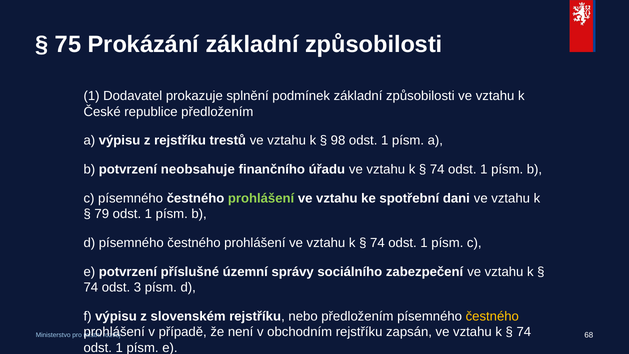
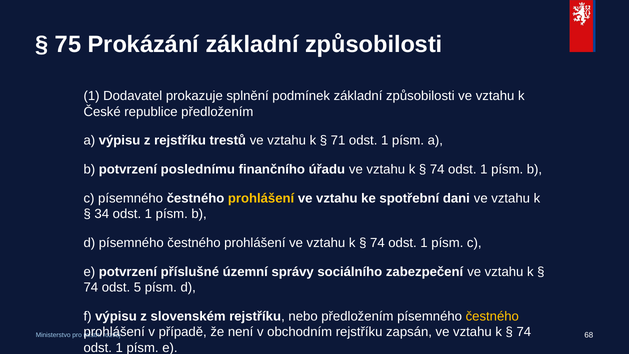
98: 98 -> 71
neobsahuje: neobsahuje -> poslednímu
prohlášení at (261, 198) colour: light green -> yellow
79: 79 -> 34
3: 3 -> 5
